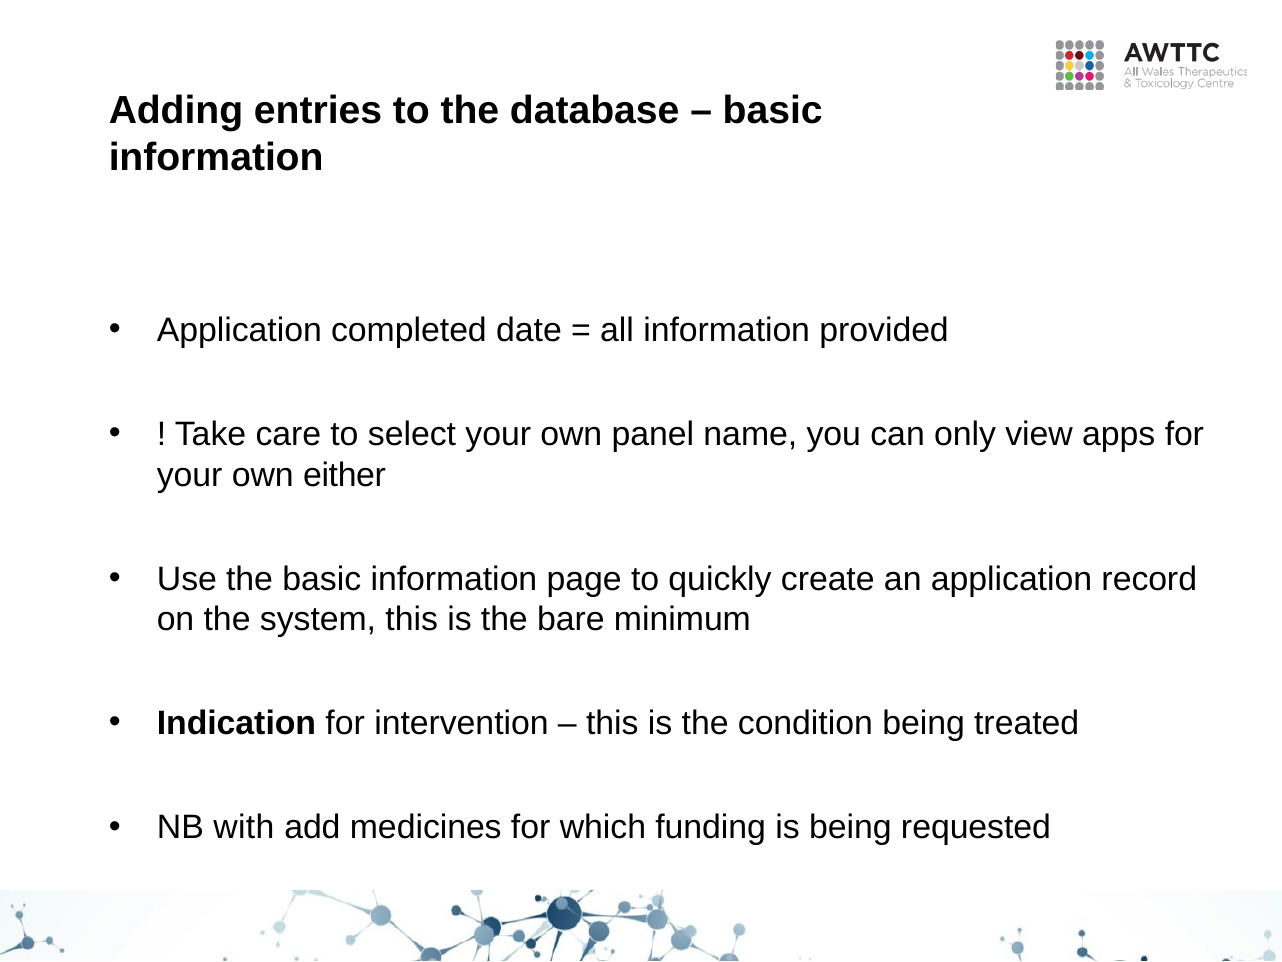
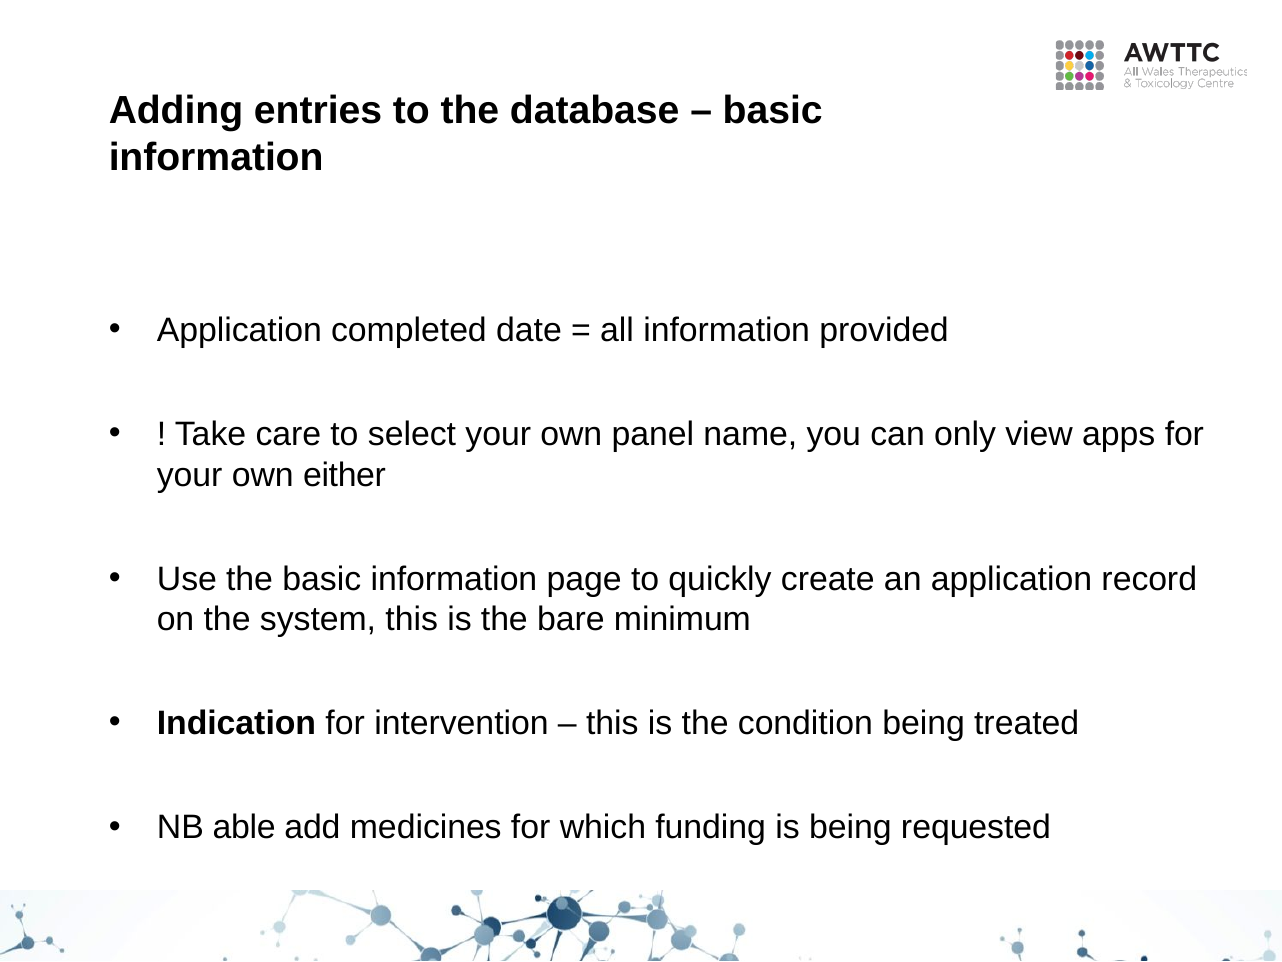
with: with -> able
